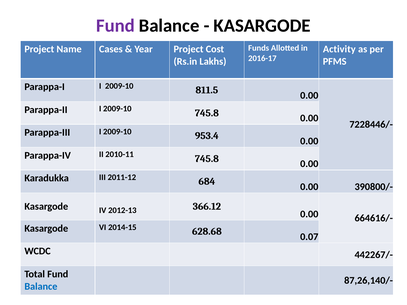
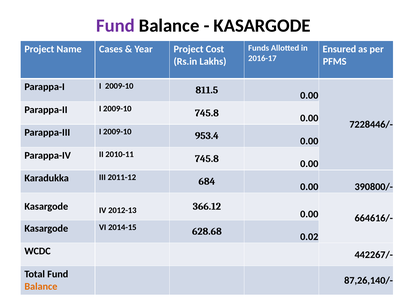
Activity: Activity -> Ensured
0.07: 0.07 -> 0.02
Balance at (41, 287) colour: blue -> orange
